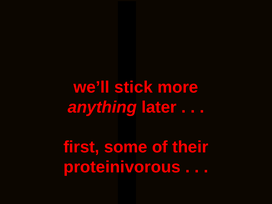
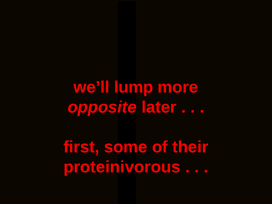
stick: stick -> lump
anything: anything -> opposite
